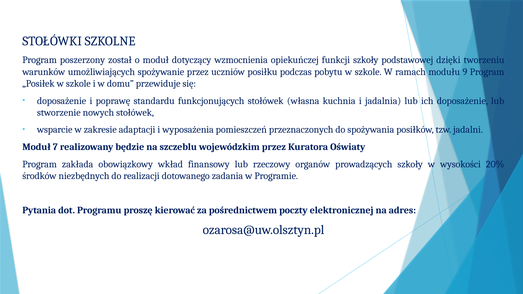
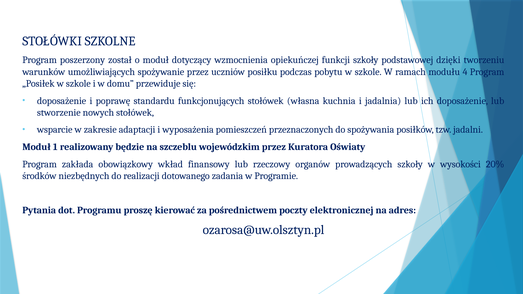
9: 9 -> 4
7: 7 -> 1
